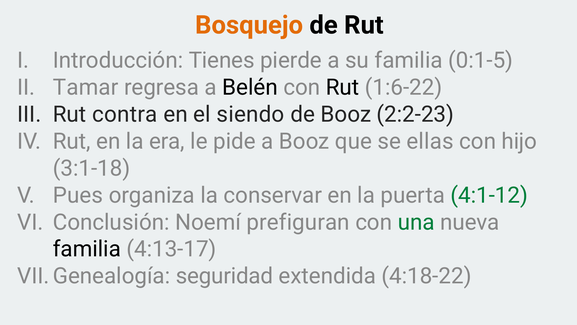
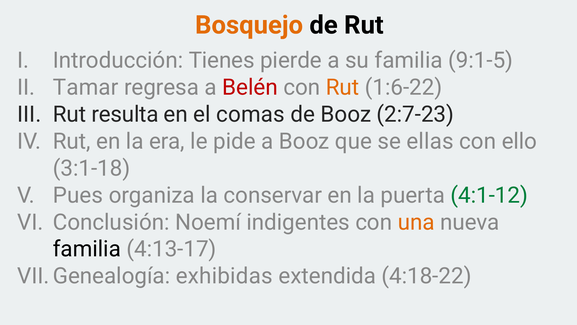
0:1-5: 0:1-5 -> 9:1-5
Belén colour: black -> red
Rut at (343, 87) colour: black -> orange
contra: contra -> resulta
siendo: siendo -> comas
2:2-23: 2:2-23 -> 2:7-23
hijo: hijo -> ello
prefiguran: prefiguran -> indigentes
una colour: green -> orange
seguridad: seguridad -> exhibidas
